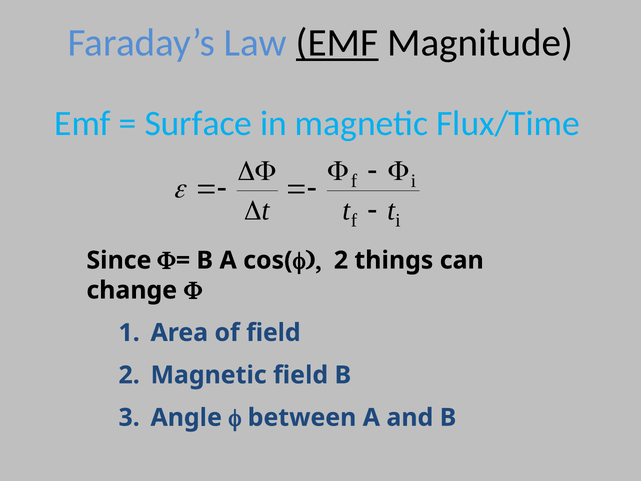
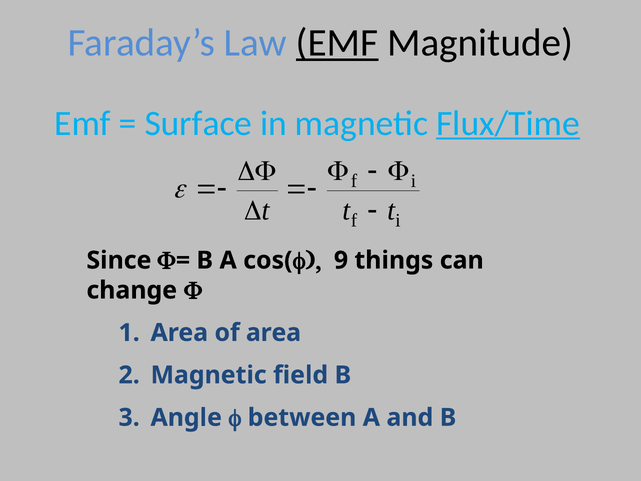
Flux/Time underline: none -> present
2 at (341, 260): 2 -> 9
of field: field -> area
